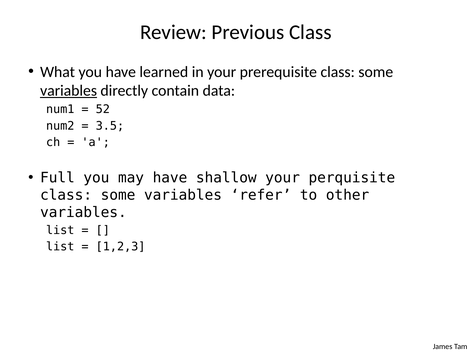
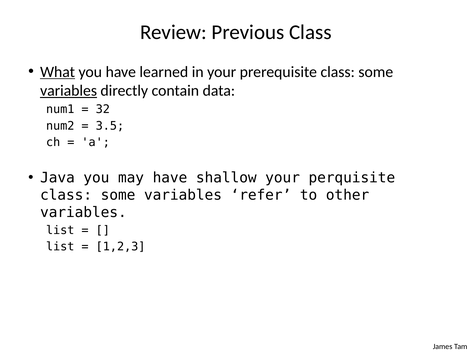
What underline: none -> present
52: 52 -> 32
Full: Full -> Java
